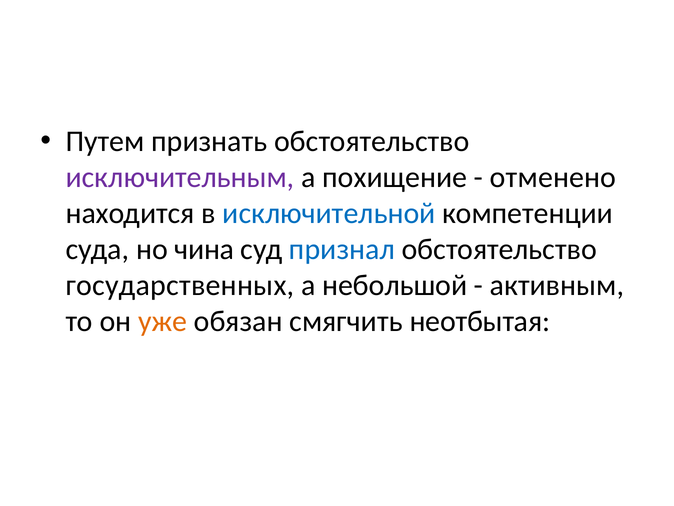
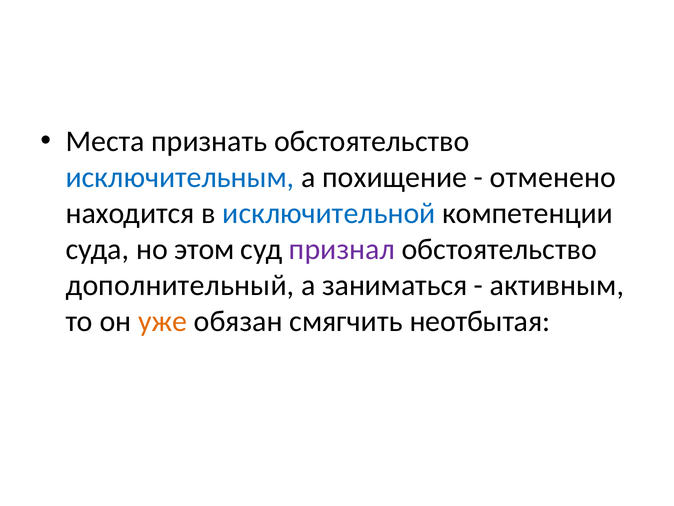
Путем: Путем -> Места
исключительным colour: purple -> blue
чина: чина -> этом
признал colour: blue -> purple
государственных: государственных -> дополнительный
небольшой: небольшой -> заниматься
